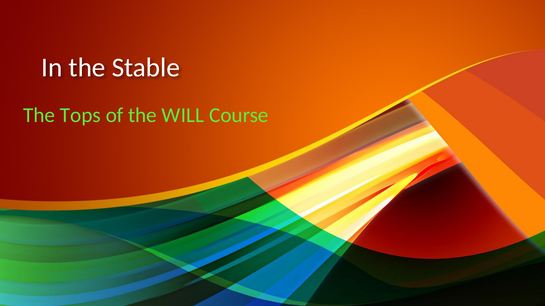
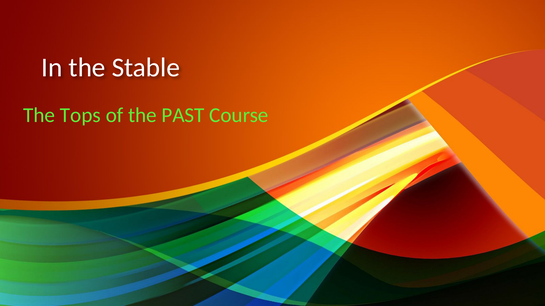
WILL: WILL -> PAST
